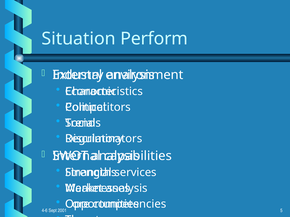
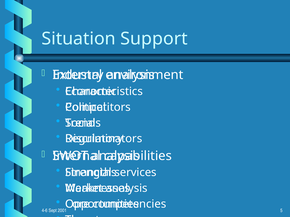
Perform: Perform -> Support
